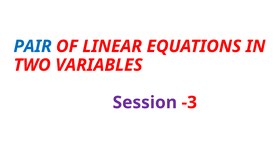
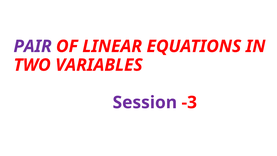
PAIR colour: blue -> purple
